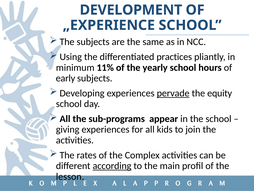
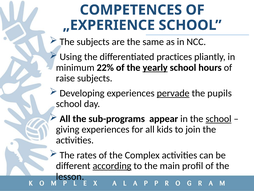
DEVELOPMENT: DEVELOPMENT -> COMPETENCES
11%: 11% -> 22%
yearly underline: none -> present
early: early -> raise
equity: equity -> pupils
school at (219, 119) underline: none -> present
